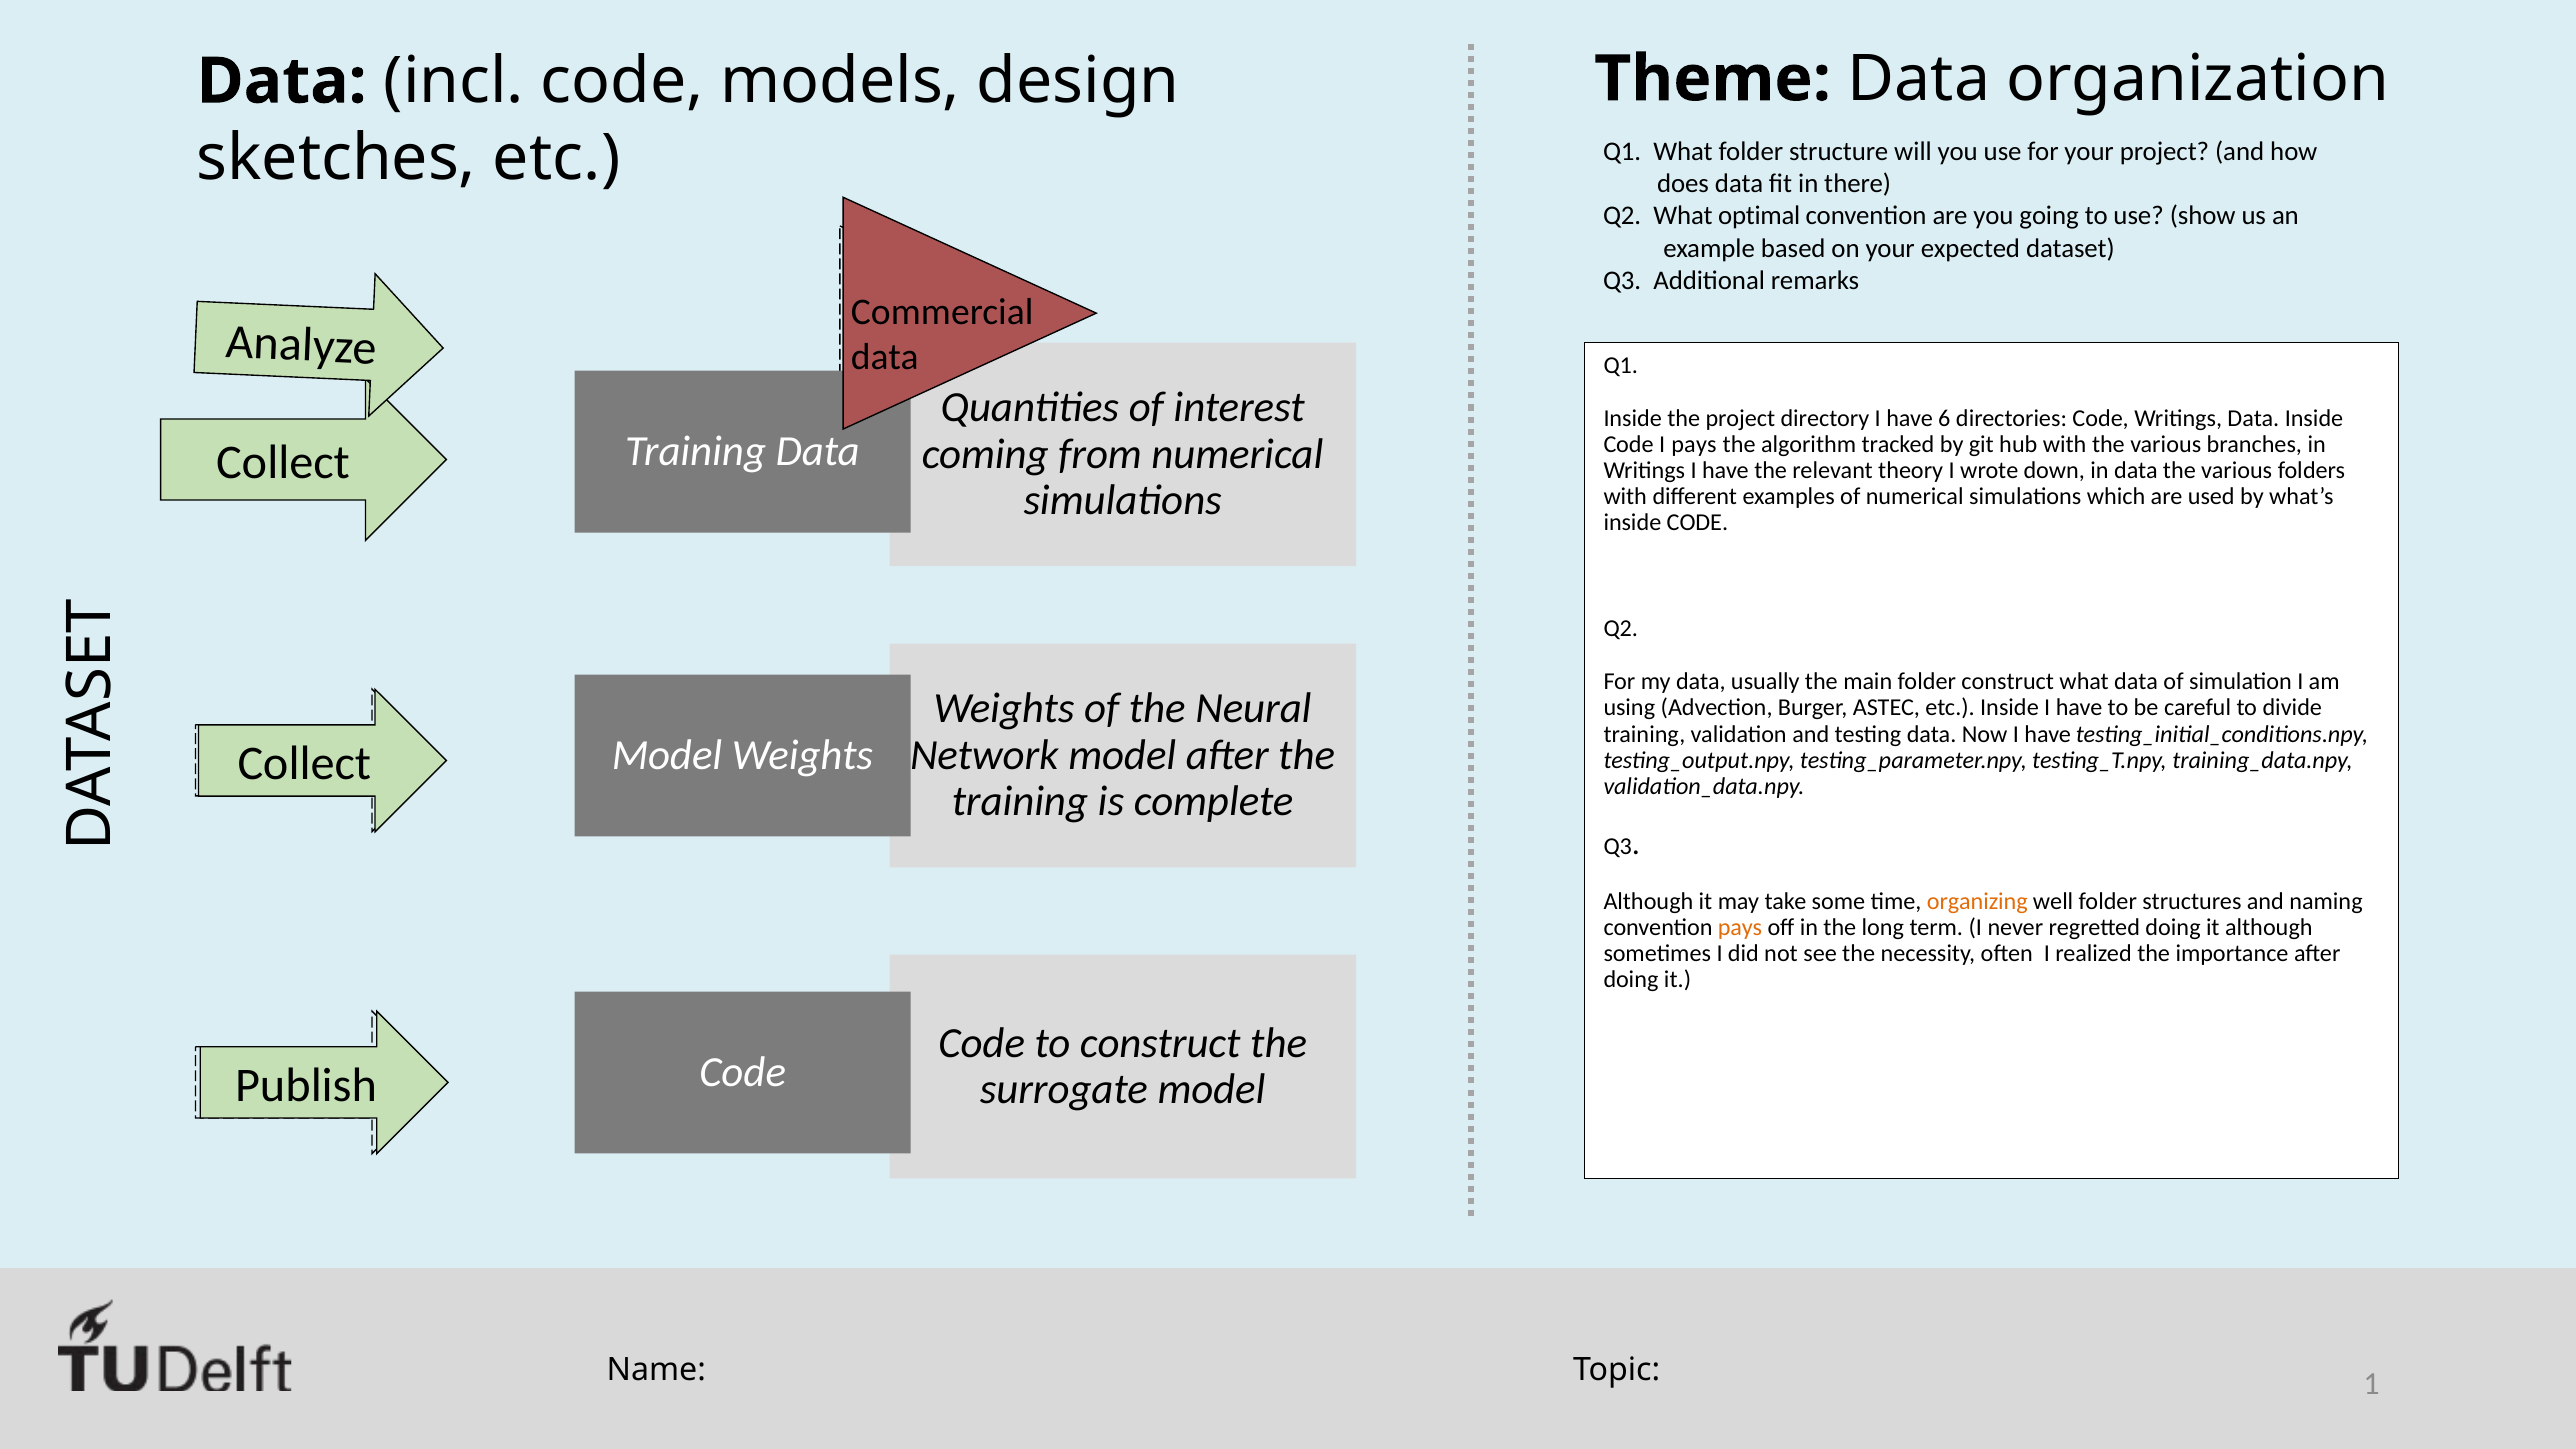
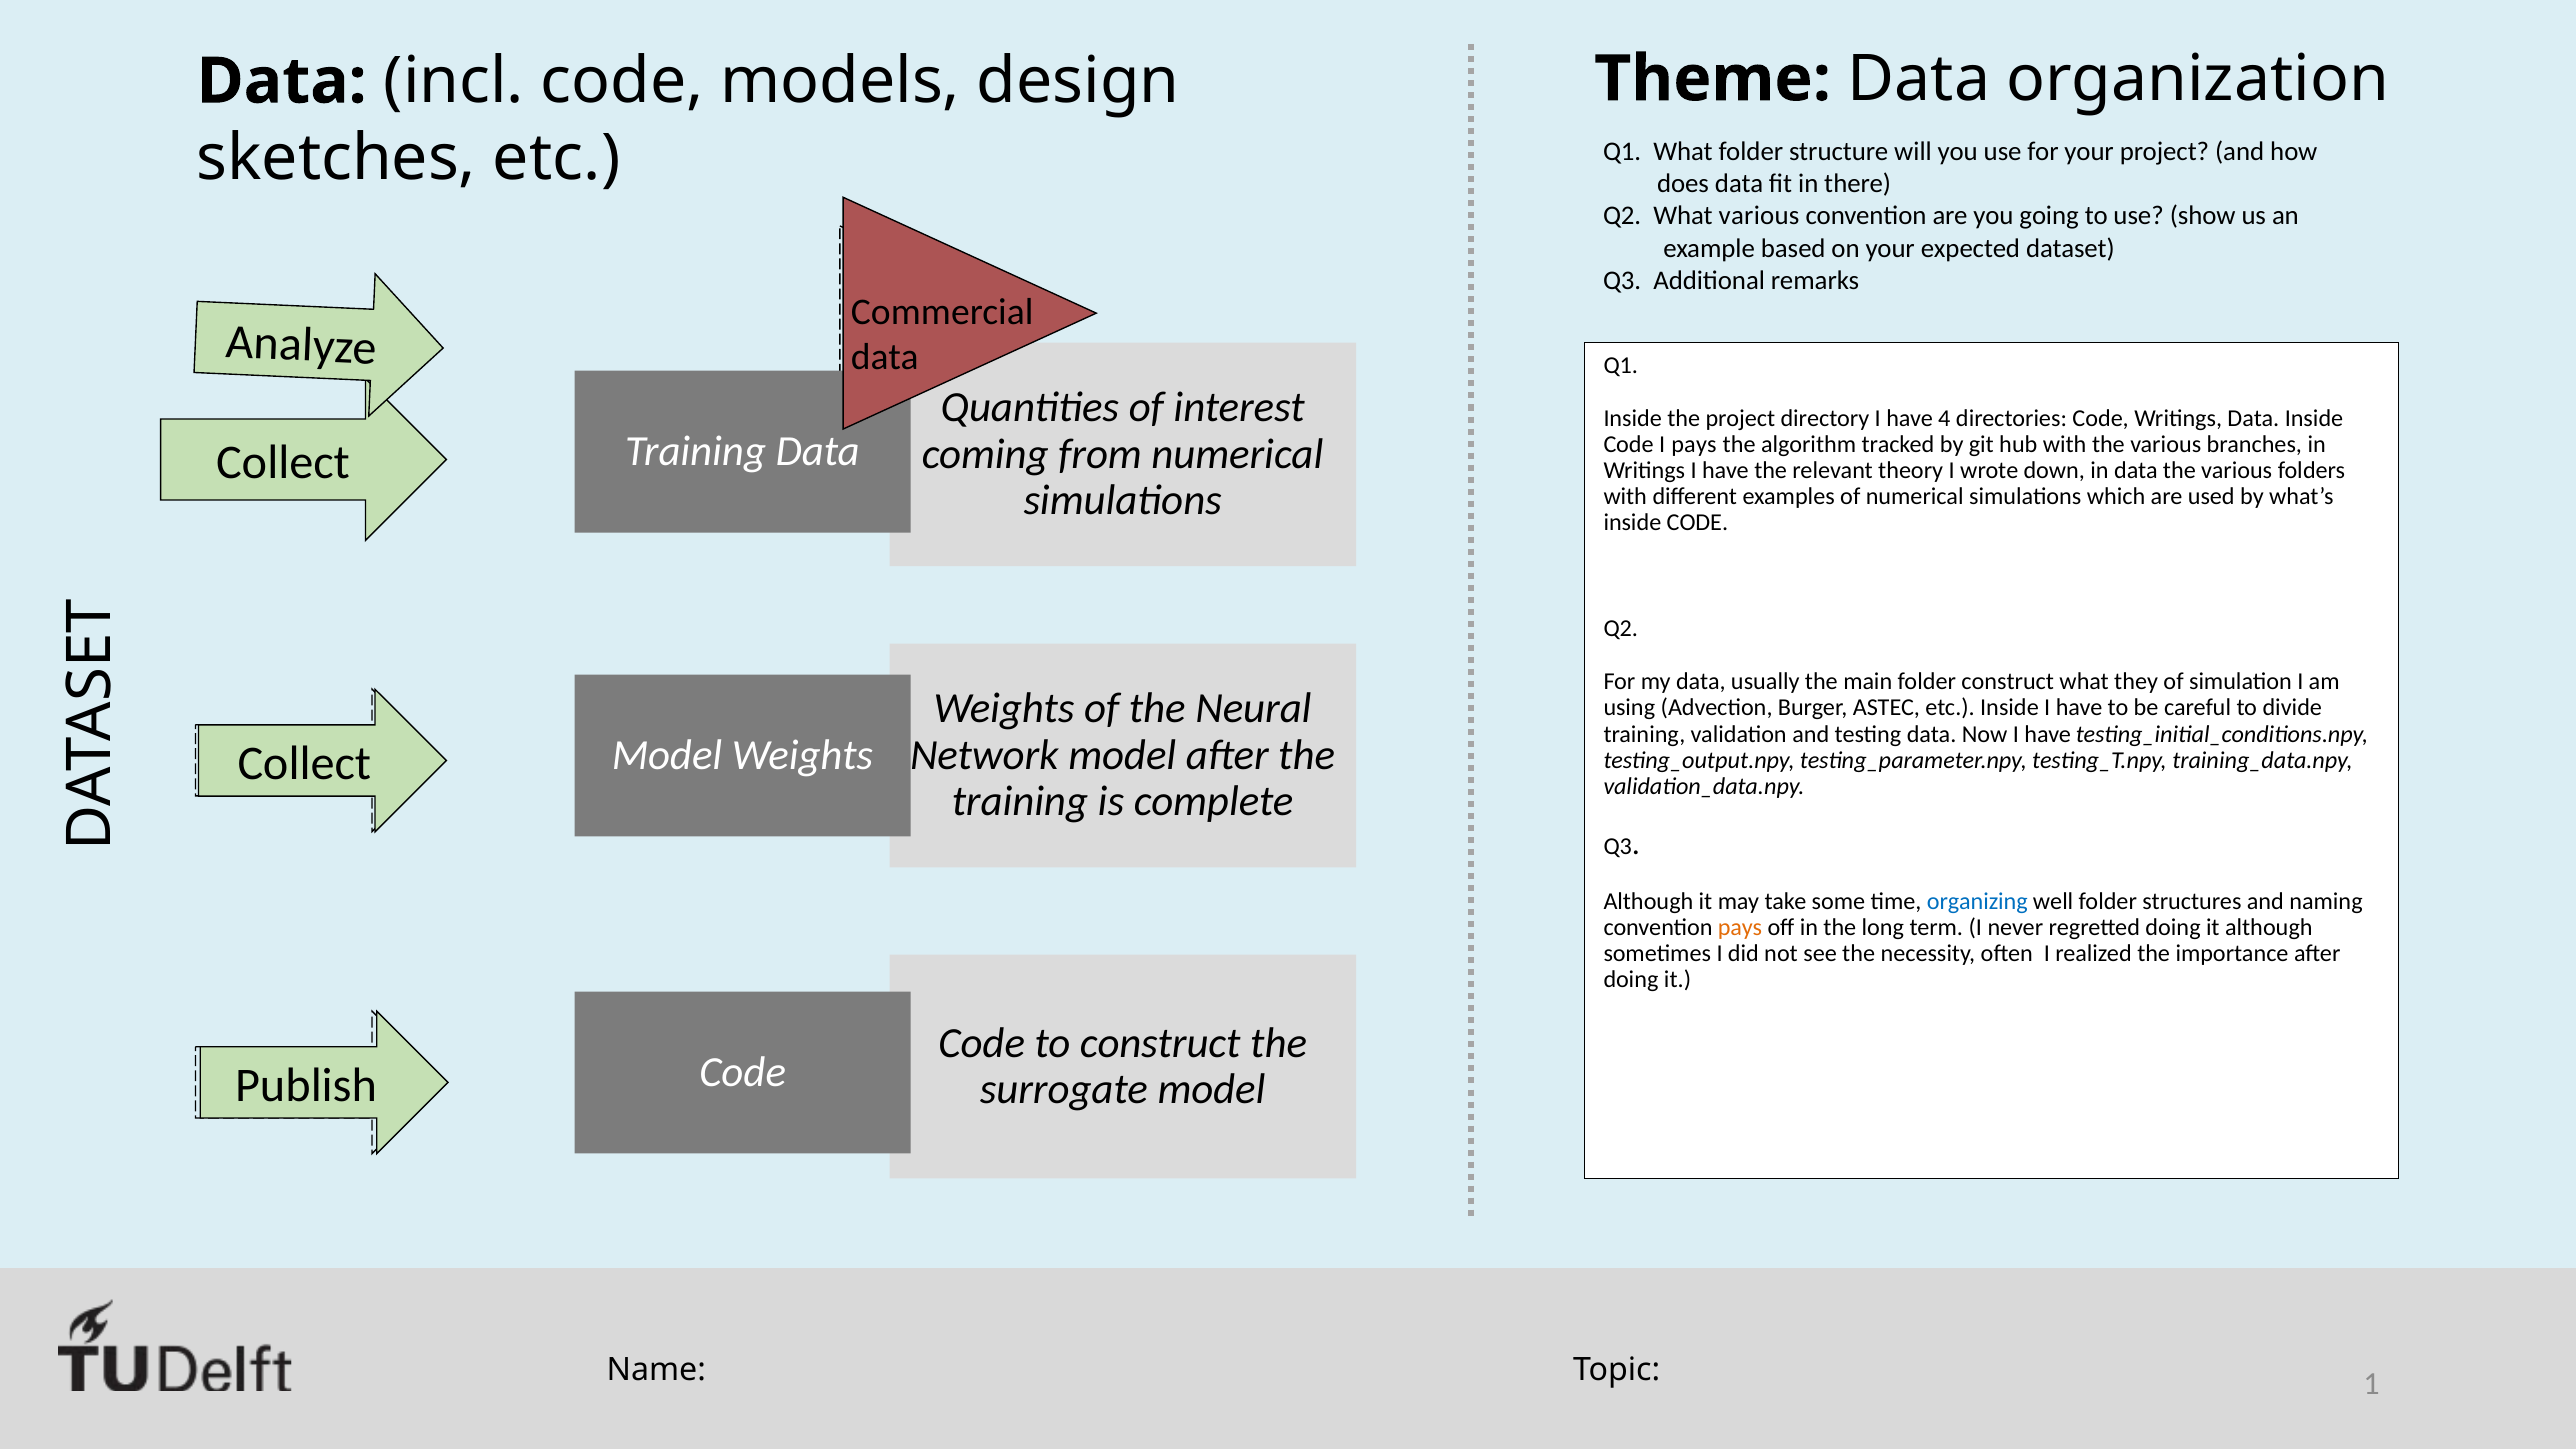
What optimal: optimal -> various
6: 6 -> 4
what data: data -> they
organizing colour: orange -> blue
